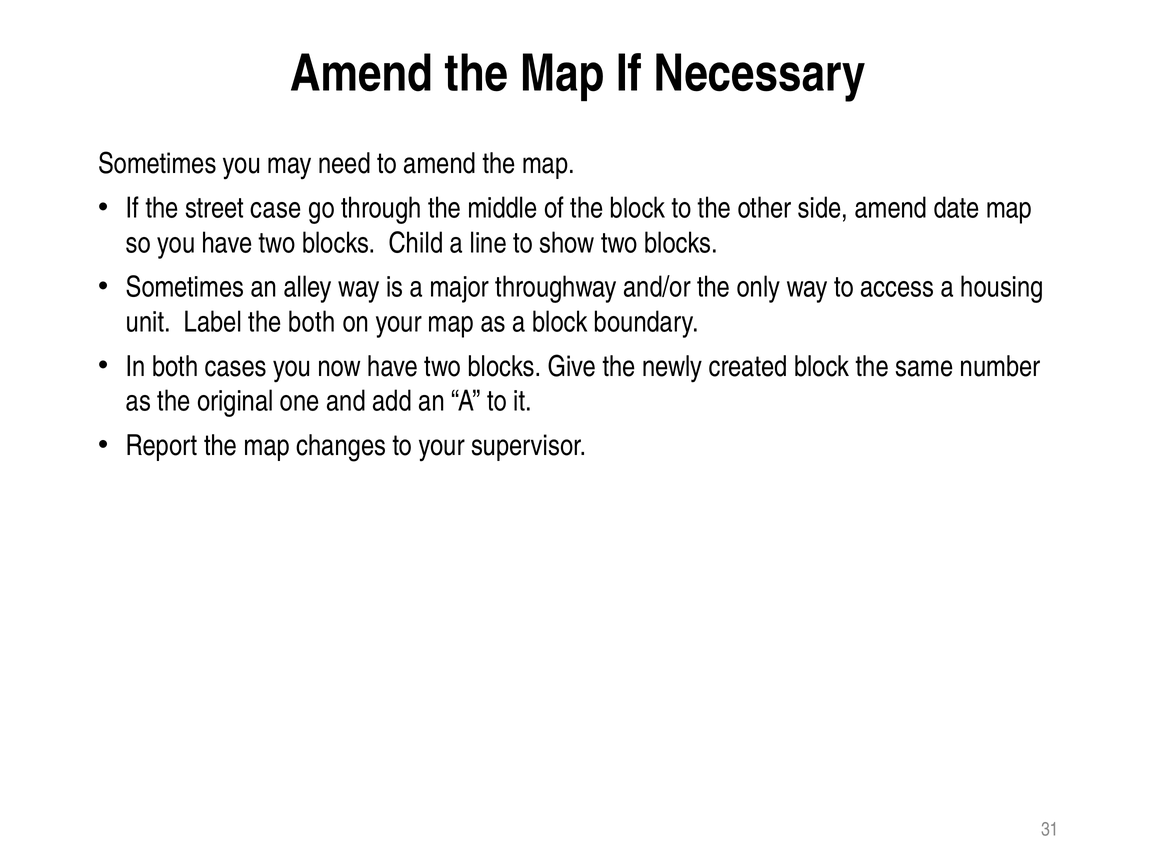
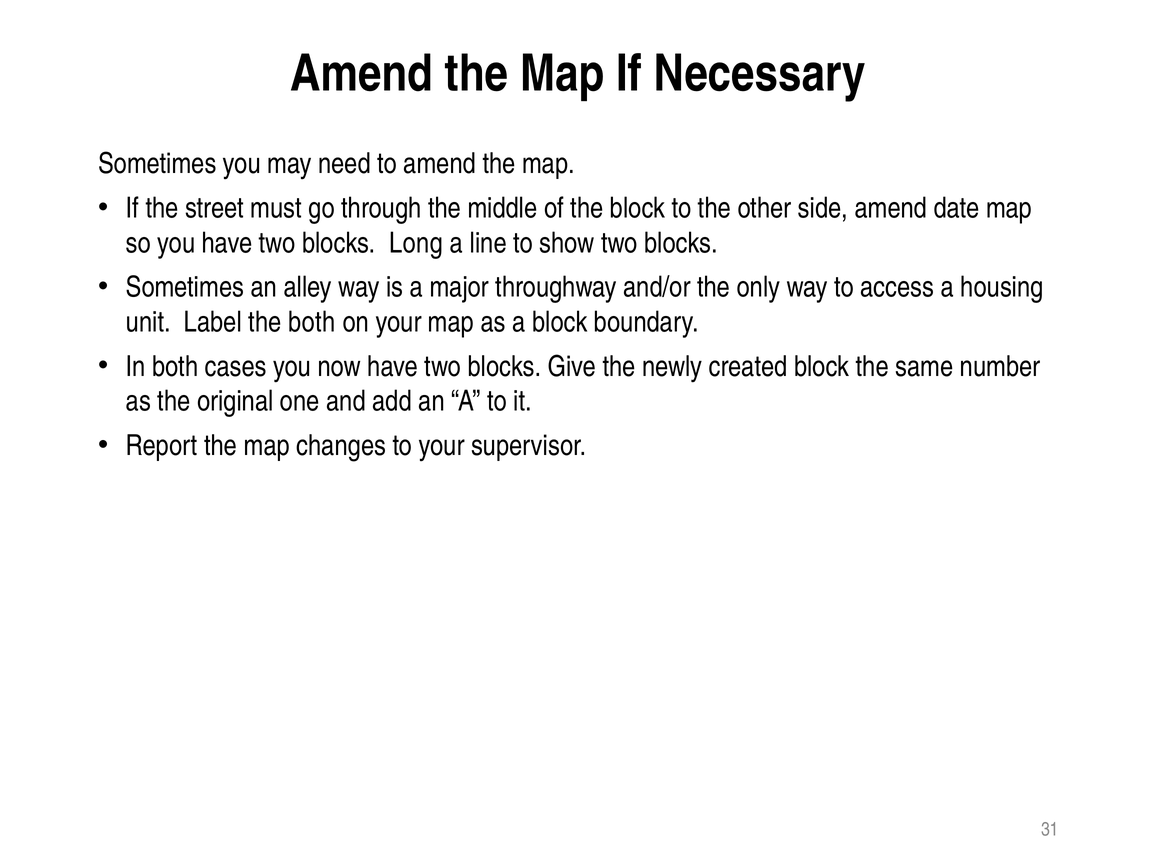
case: case -> must
Child: Child -> Long
